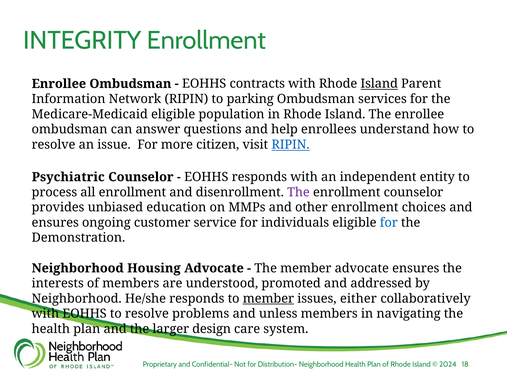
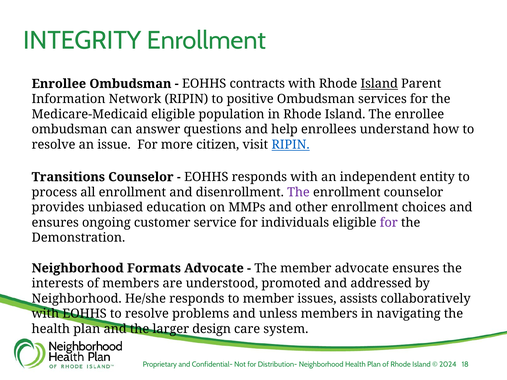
parking: parking -> positive
Psychiatric: Psychiatric -> Transitions
for at (389, 223) colour: blue -> purple
Housing: Housing -> Formats
member at (268, 299) underline: present -> none
either: either -> assists
